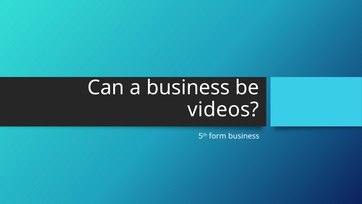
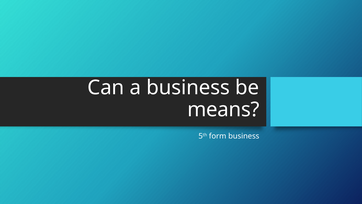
videos: videos -> means
